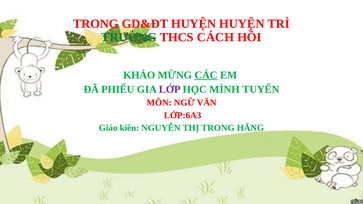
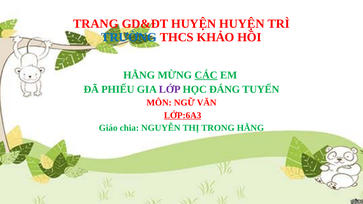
TRONG at (96, 24): TRONG -> TRANG
TRƯỜNG colour: green -> blue
CÁCH: CÁCH -> KHẢO
KHẢO at (139, 75): KHẢO -> HẰNG
MÌNH: MÌNH -> ĐÁNG
LỚP:6A3 underline: none -> present
kiến: kiến -> chia
